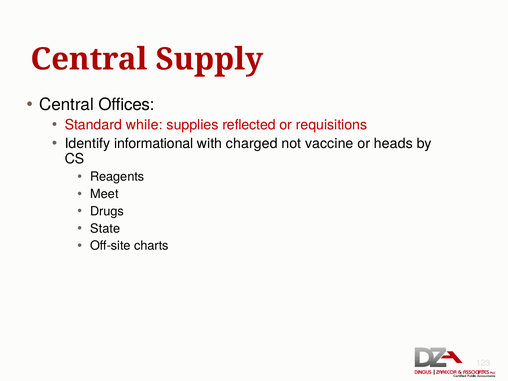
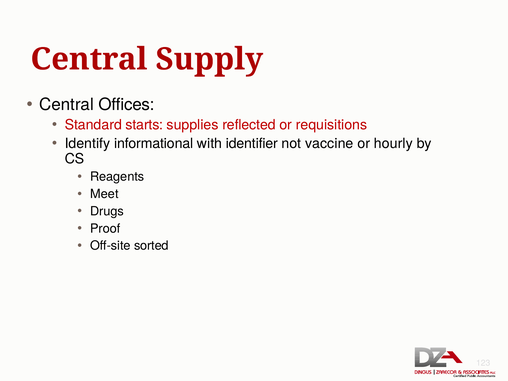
while: while -> starts
charged: charged -> identifier
heads: heads -> hourly
State: State -> Proof
charts: charts -> sorted
